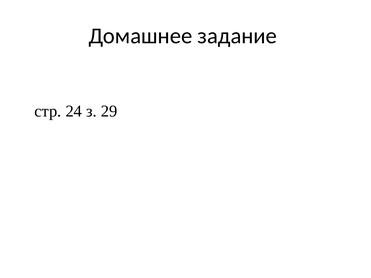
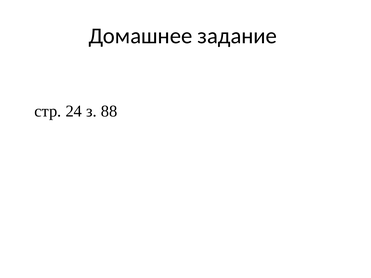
29: 29 -> 88
